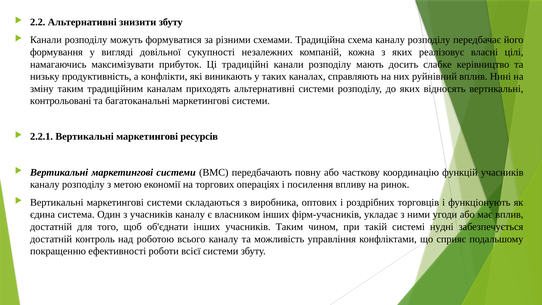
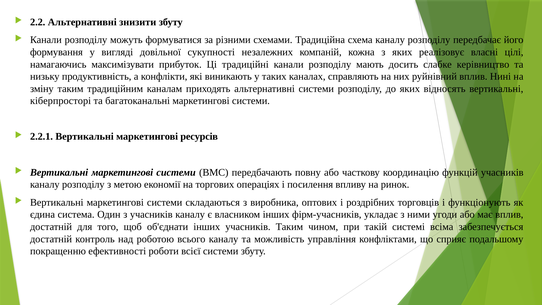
контрольовані: контрольовані -> кіберпросторі
нудні: нудні -> вciмa
